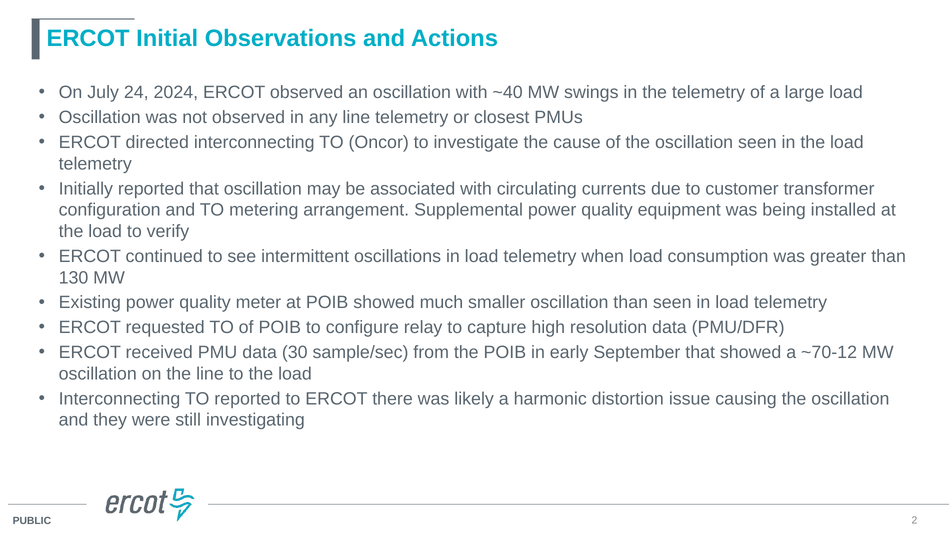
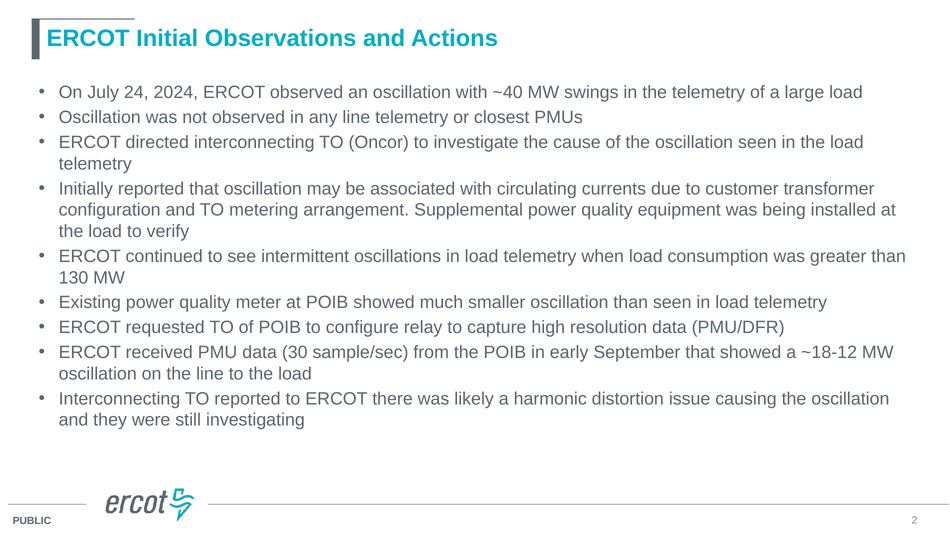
~70-12: ~70-12 -> ~18-12
